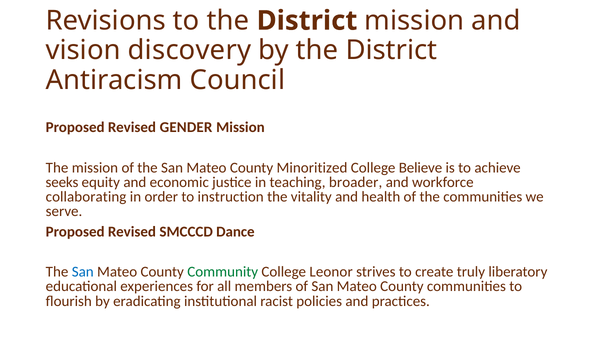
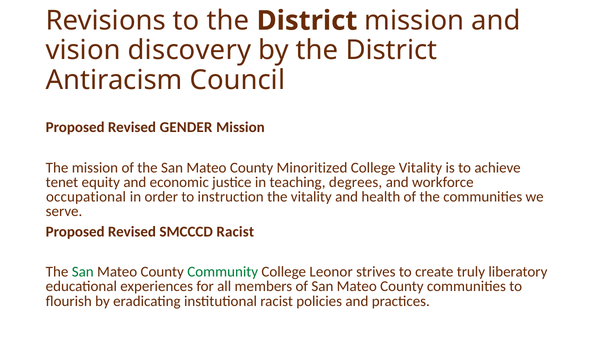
College Believe: Believe -> Vitality
seeks: seeks -> tenet
broader: broader -> degrees
collaborating: collaborating -> occupational
SMCCCD Dance: Dance -> Racist
San at (83, 272) colour: blue -> green
